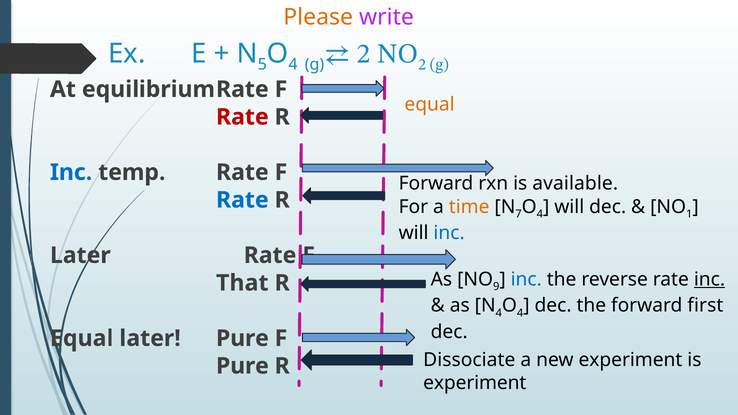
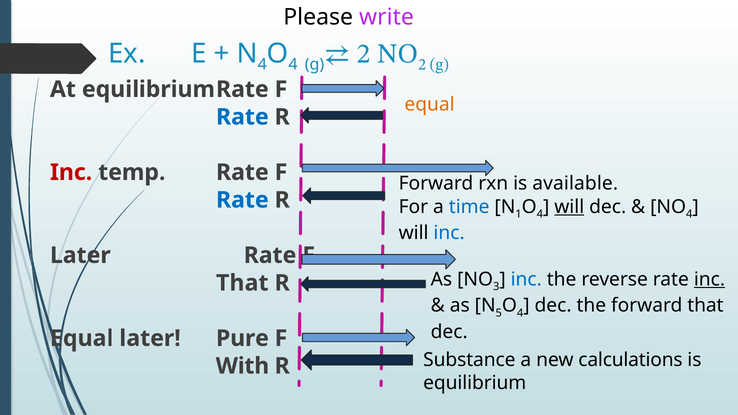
Please colour: orange -> black
5 at (262, 64): 5 -> 4
Rate at (242, 117) colour: red -> blue
Inc at (71, 172) colour: blue -> red
time colour: orange -> blue
7: 7 -> 1
will at (569, 207) underline: none -> present
1 at (689, 214): 1 -> 4
9: 9 -> 3
4 at (499, 313): 4 -> 5
forward first: first -> that
Dissociate: Dissociate -> Substance
new experiment: experiment -> calculations
Pure at (242, 366): Pure -> With
experiment at (475, 383): experiment -> equilibrium
